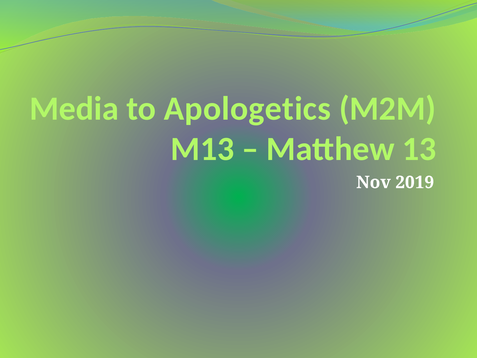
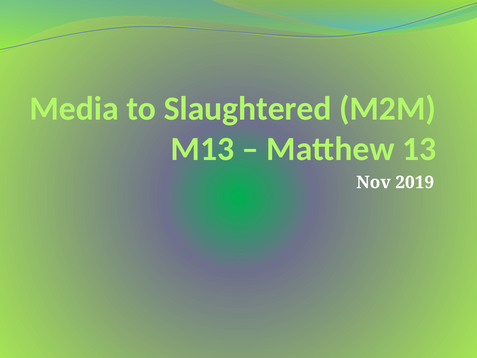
Apologetics: Apologetics -> Slaughtered
